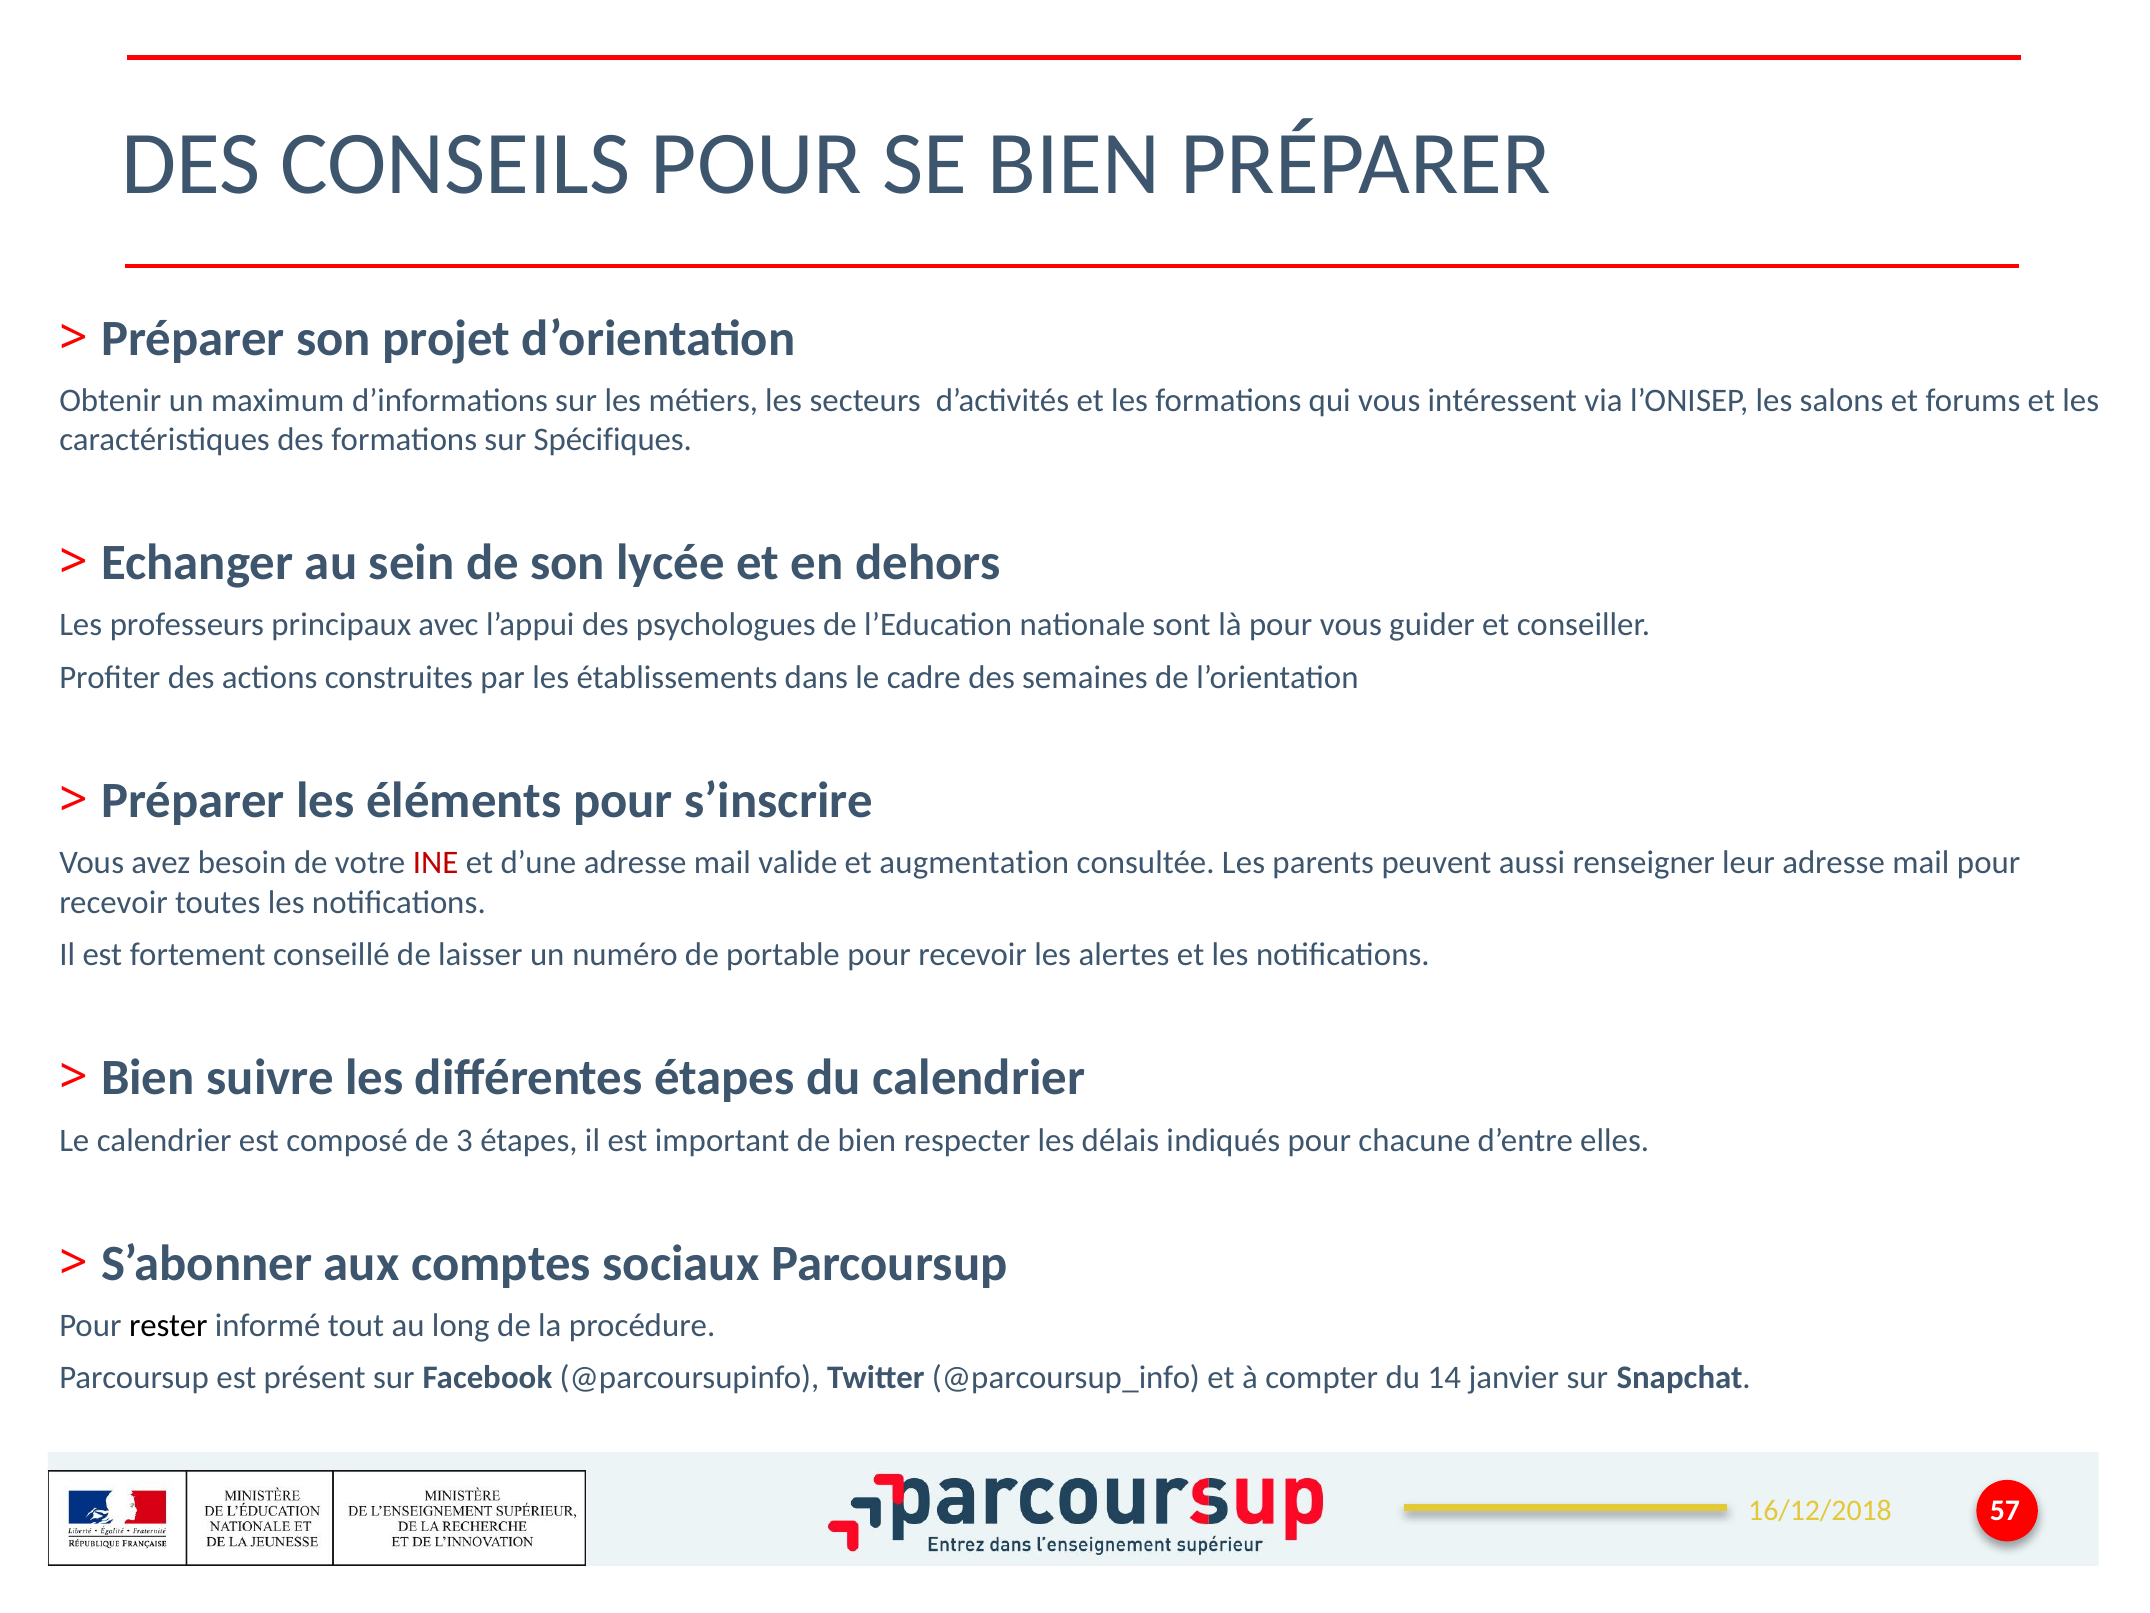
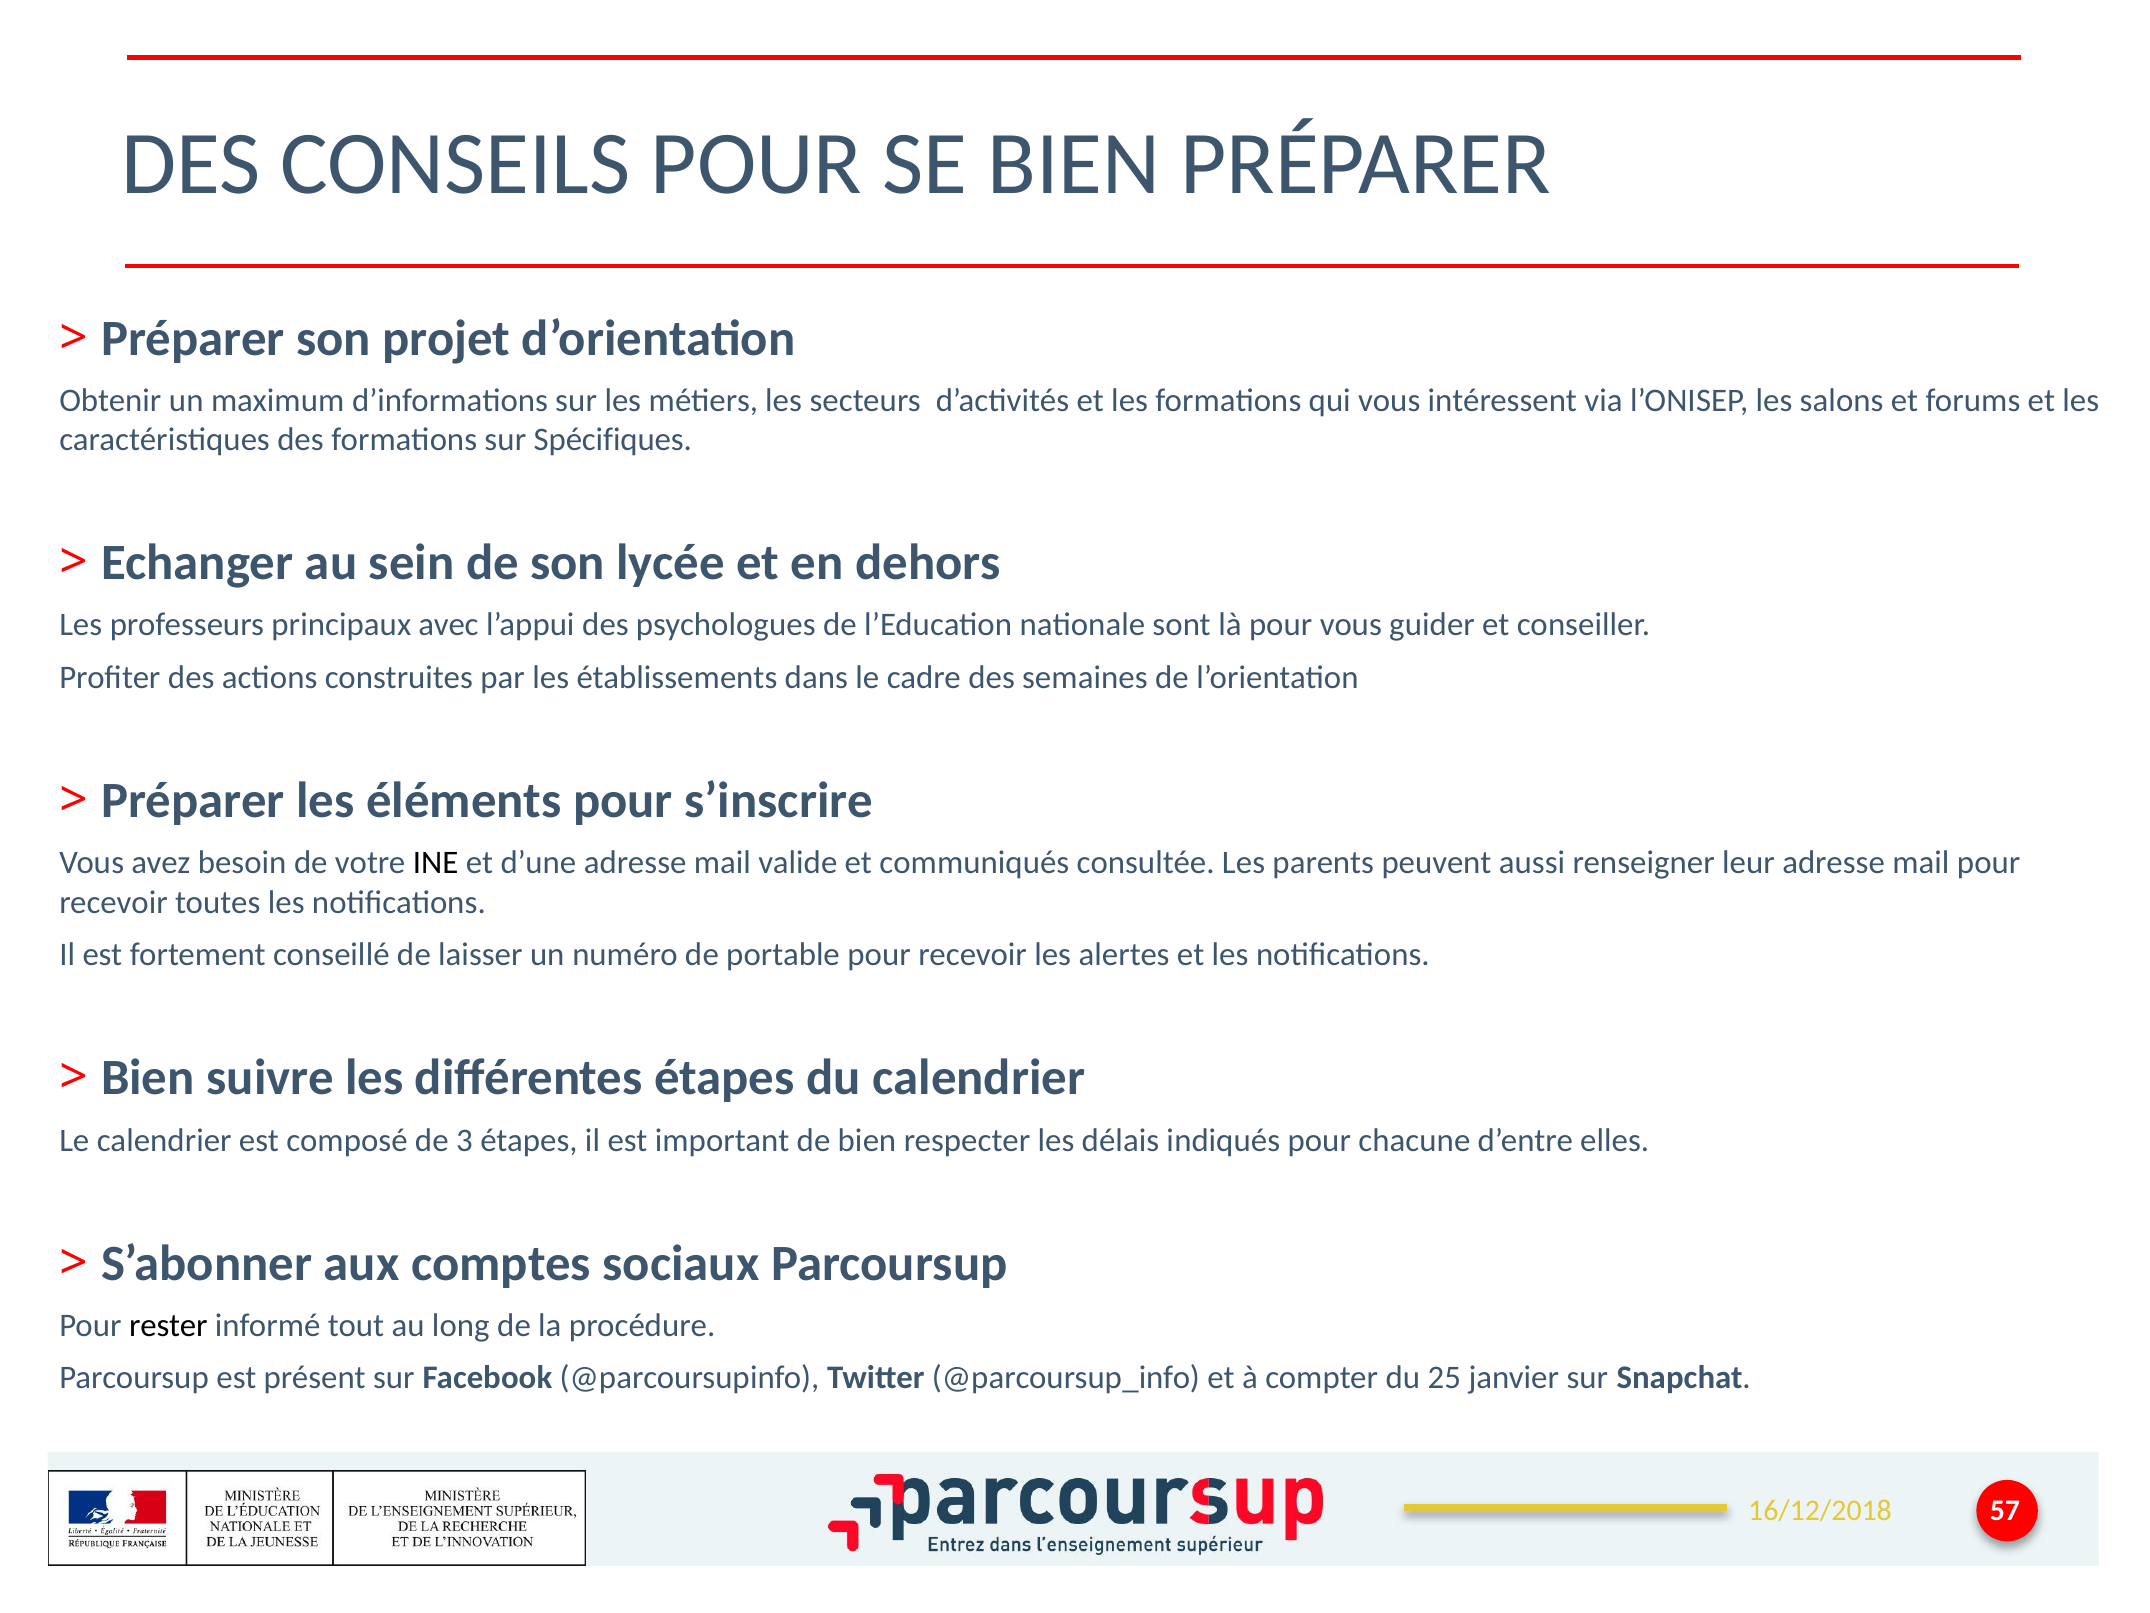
INE colour: red -> black
augmentation: augmentation -> communiqués
14: 14 -> 25
